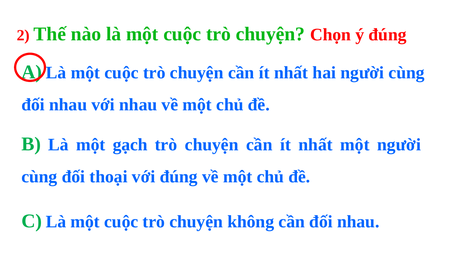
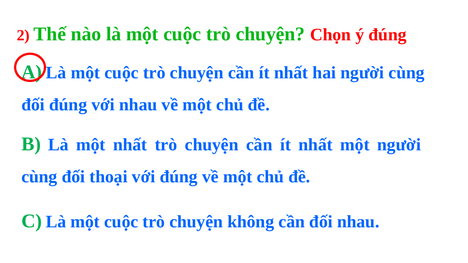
nhau at (68, 105): nhau -> đúng
một gạch: gạch -> nhất
